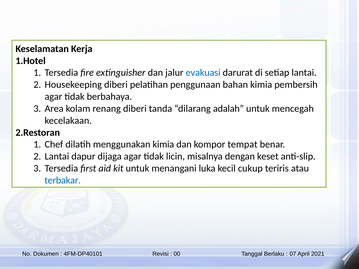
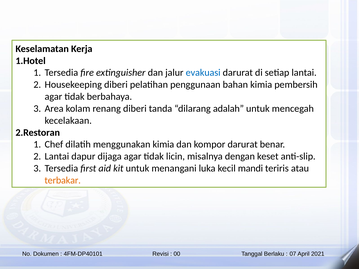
kompor tempat: tempat -> darurat
cukup: cukup -> mandi
terbakar colour: blue -> orange
